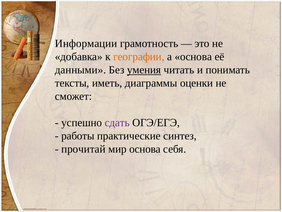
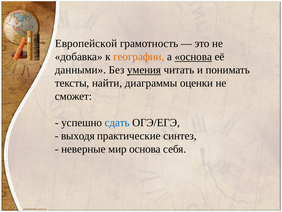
Информации: Информации -> Европейской
основа at (193, 57) underline: none -> present
иметь: иметь -> найти
сдать colour: purple -> blue
работы: работы -> выходя
прочитай: прочитай -> неверные
